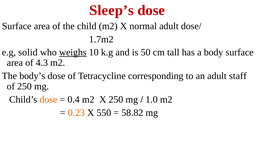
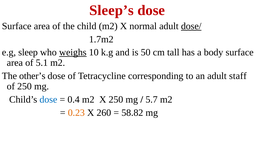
dose/ underline: none -> present
solid: solid -> sleep
4.3: 4.3 -> 5.1
body’s: body’s -> other’s
dose at (48, 100) colour: orange -> blue
1.0: 1.0 -> 5.7
550: 550 -> 260
